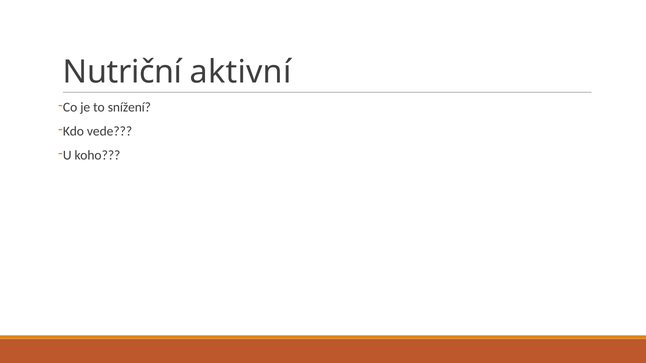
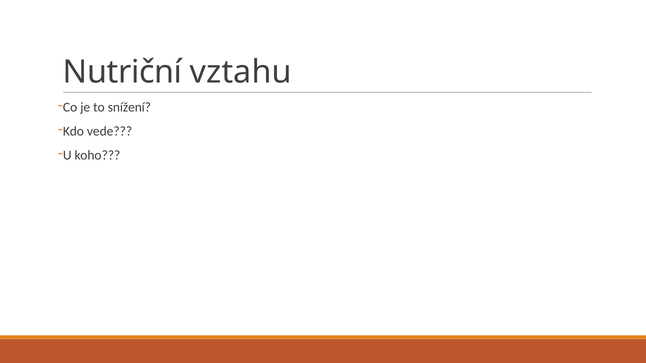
aktivní: aktivní -> vztahu
